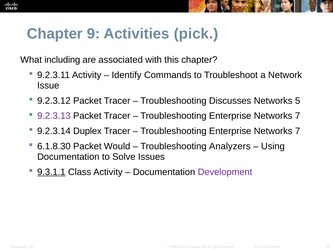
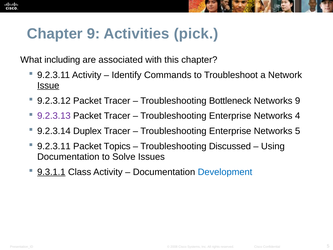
Issue underline: none -> present
Discusses: Discusses -> Bottleneck
Networks 5: 5 -> 9
7 at (298, 116): 7 -> 4
7 at (298, 131): 7 -> 5
6.1.8.30 at (54, 146): 6.1.8.30 -> 9.2.3.11
Would: Would -> Topics
Analyzers: Analyzers -> Discussed
Development colour: purple -> blue
